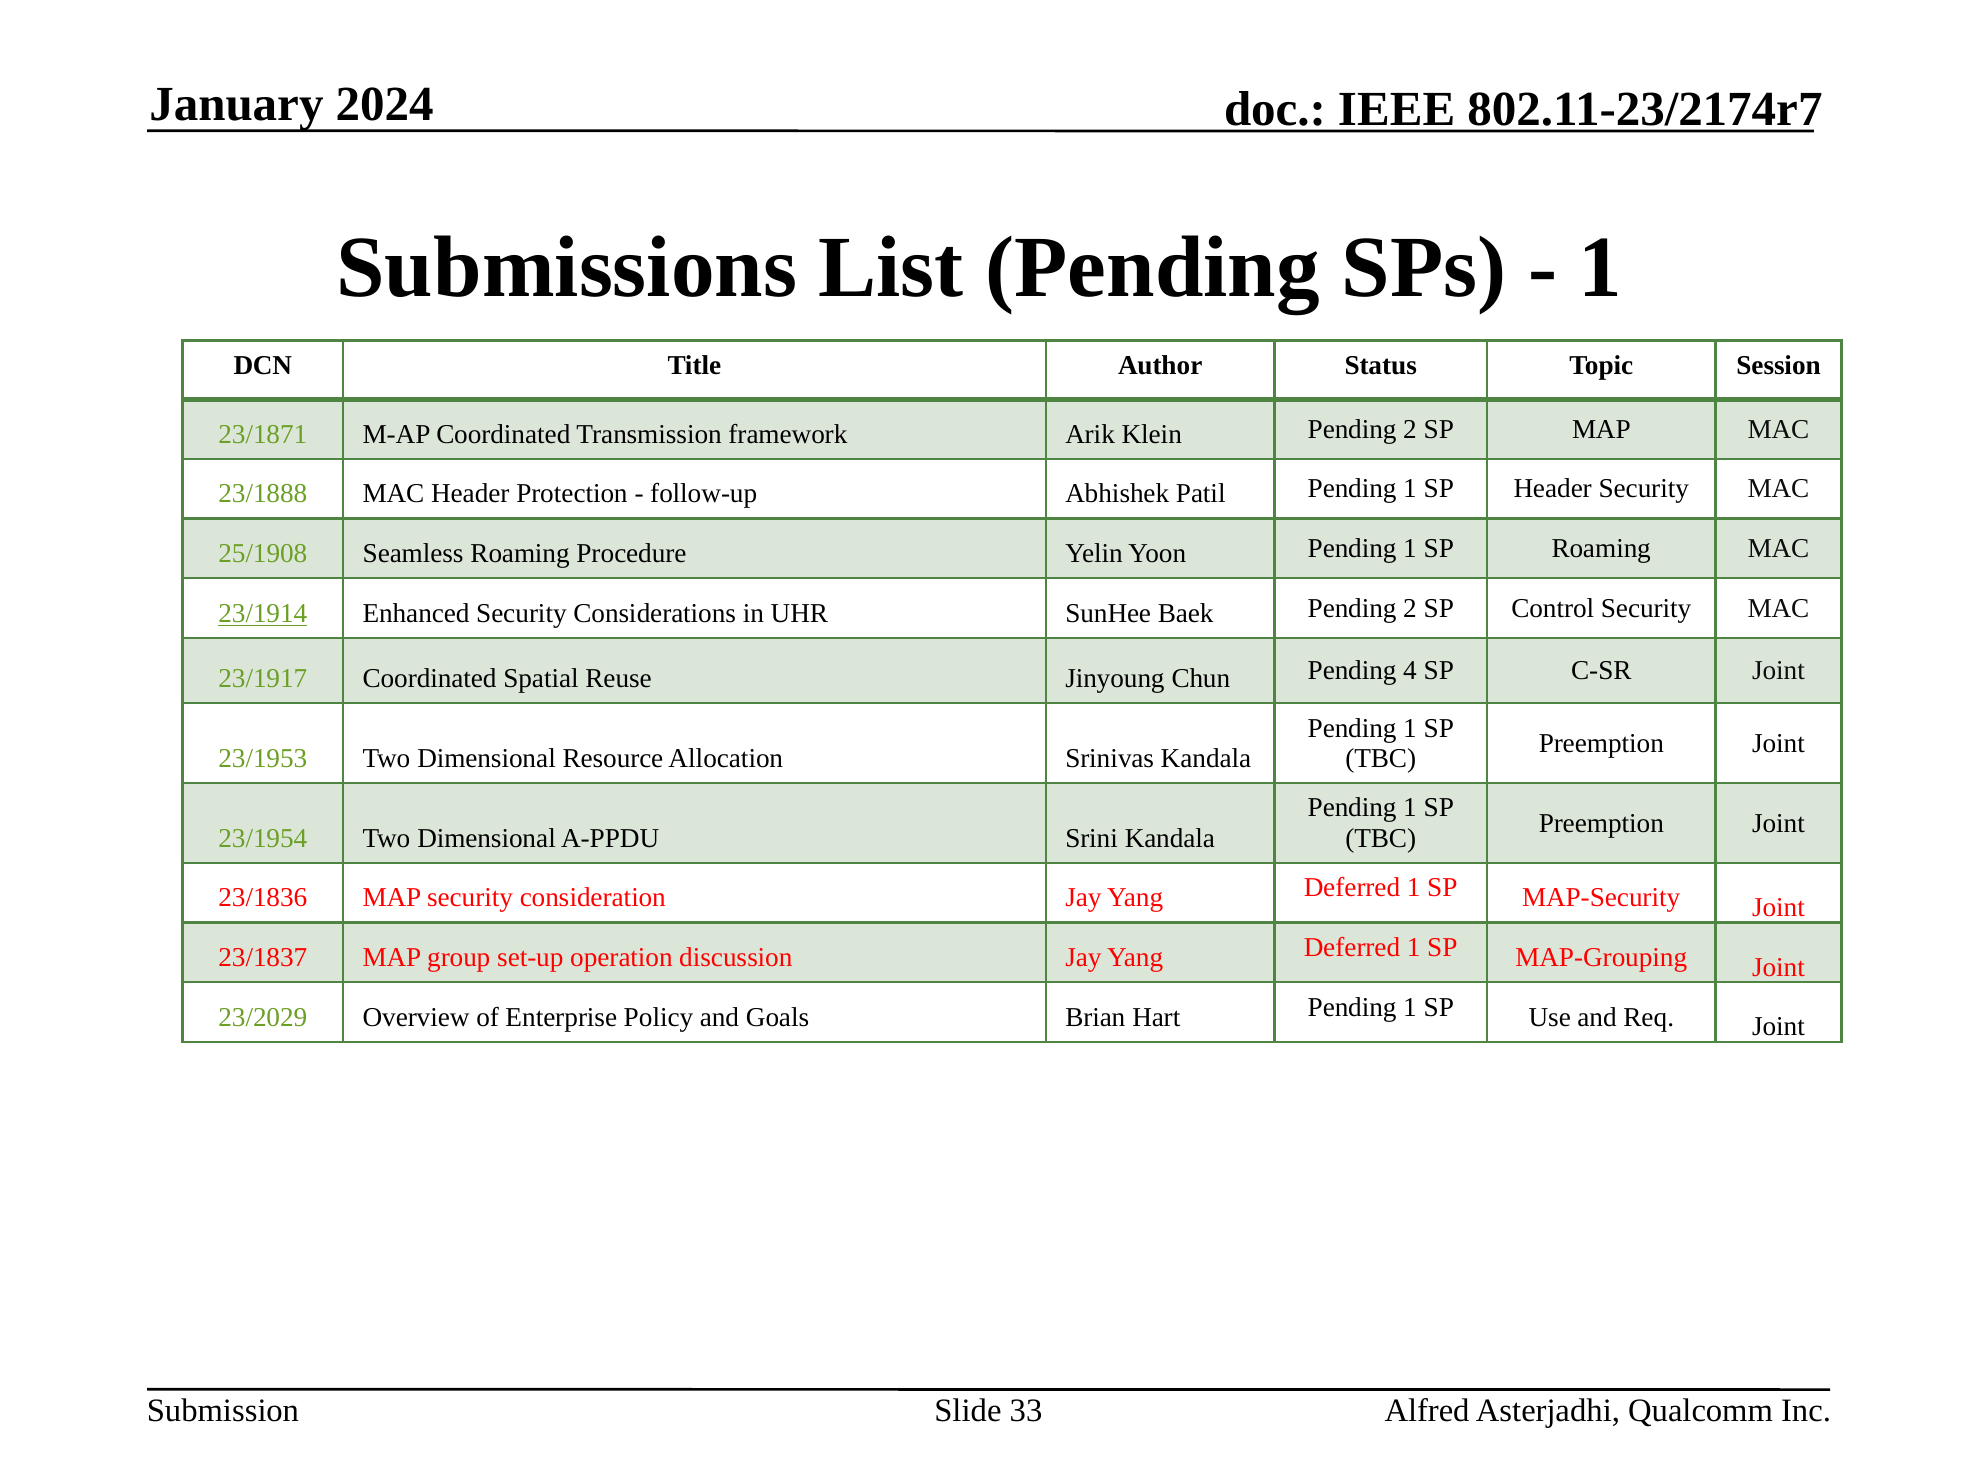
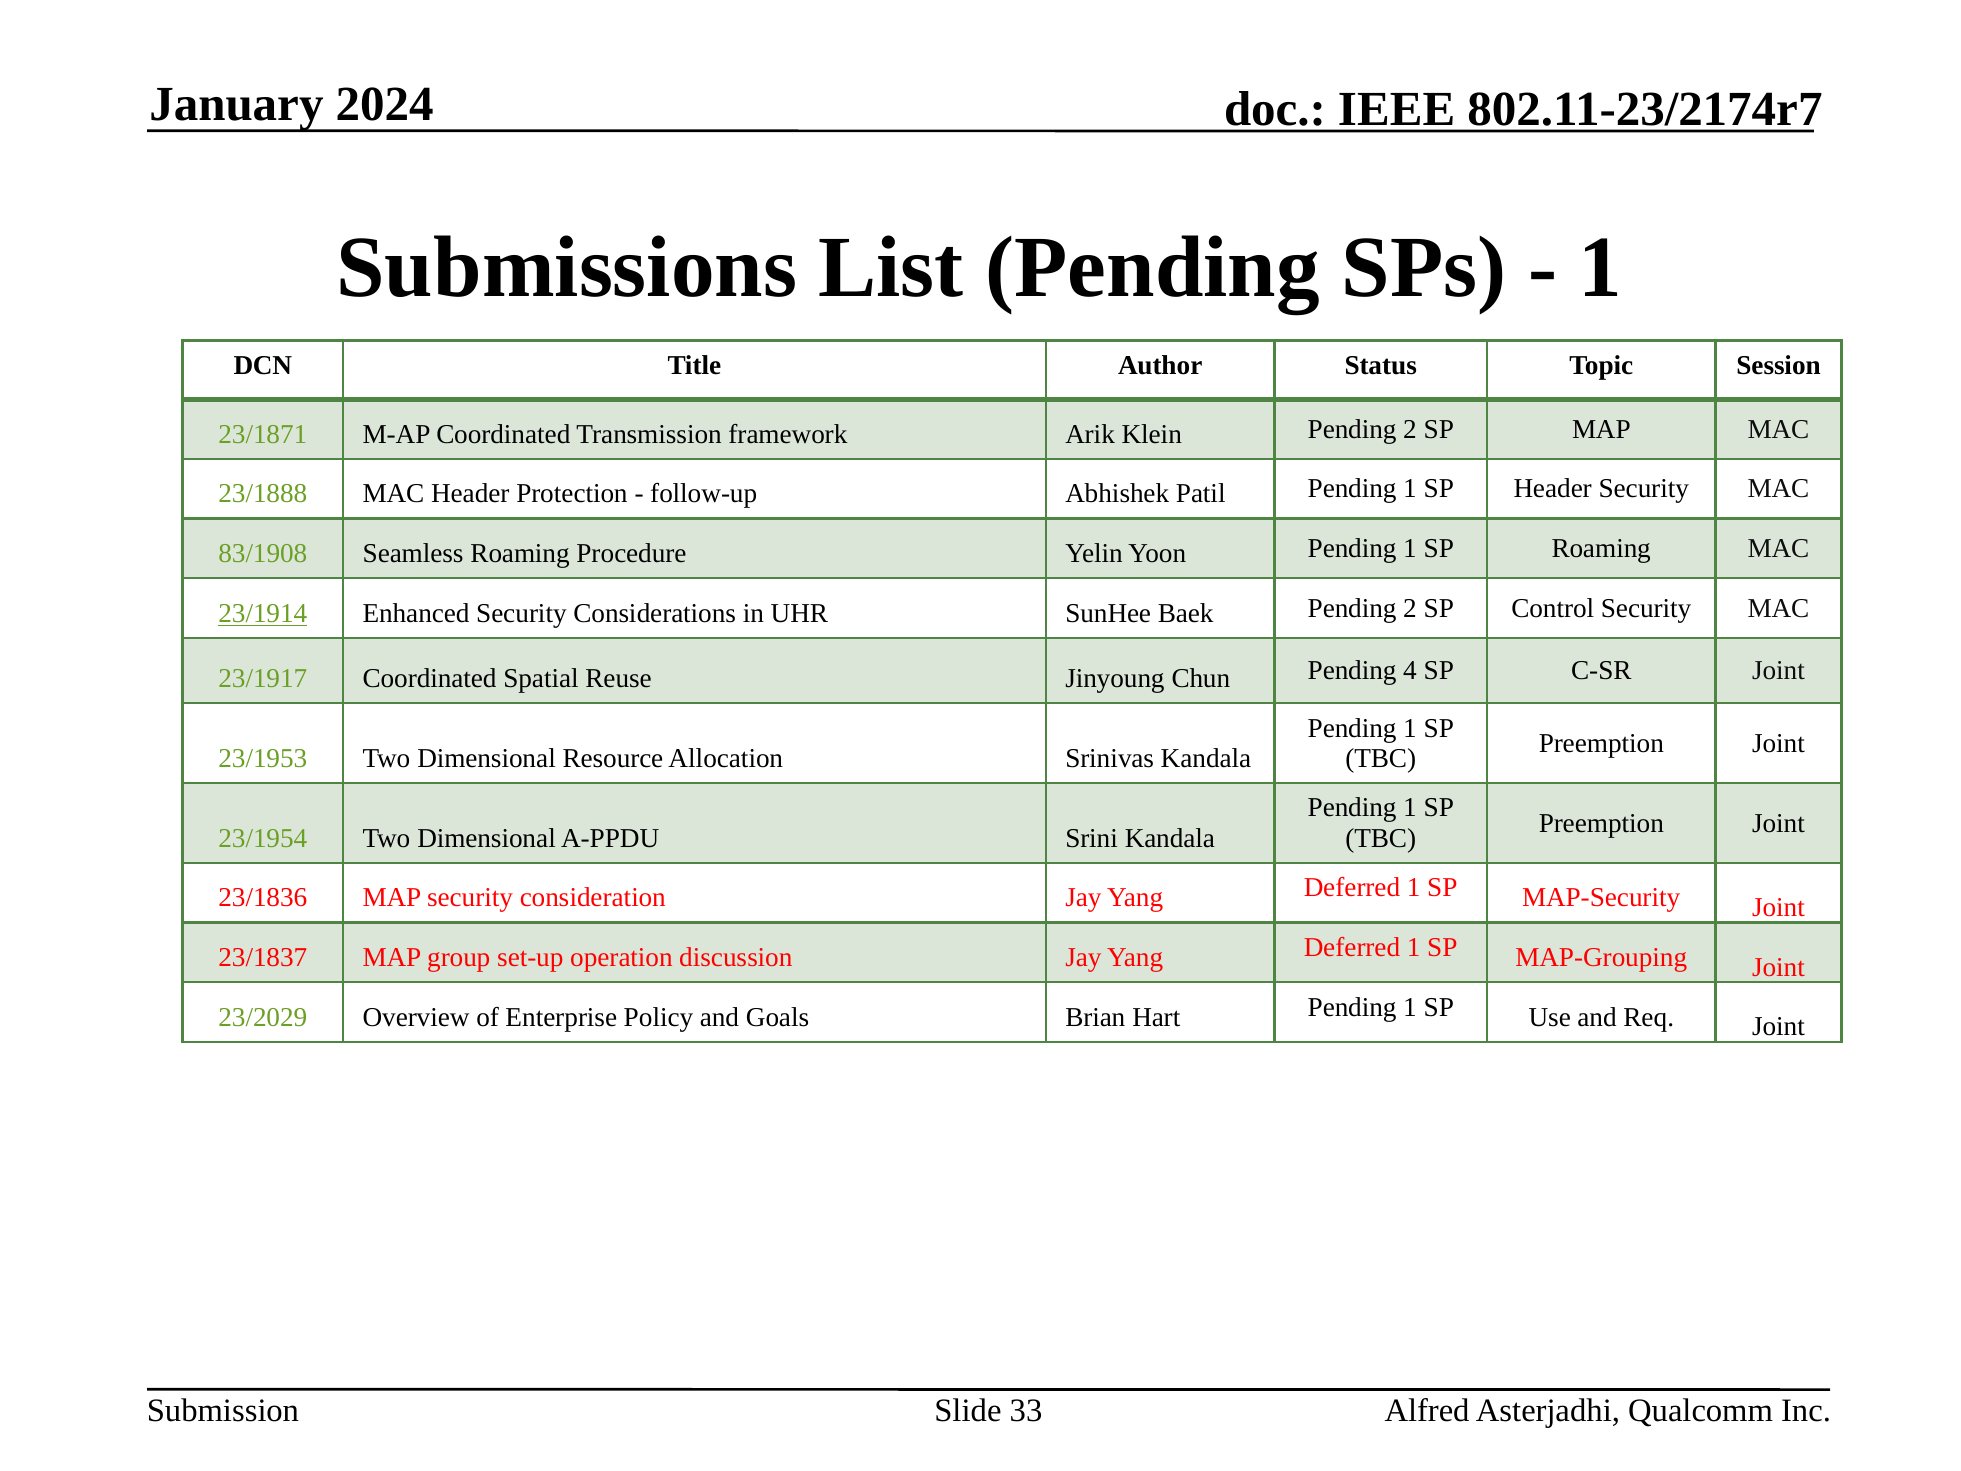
25/1908: 25/1908 -> 83/1908
